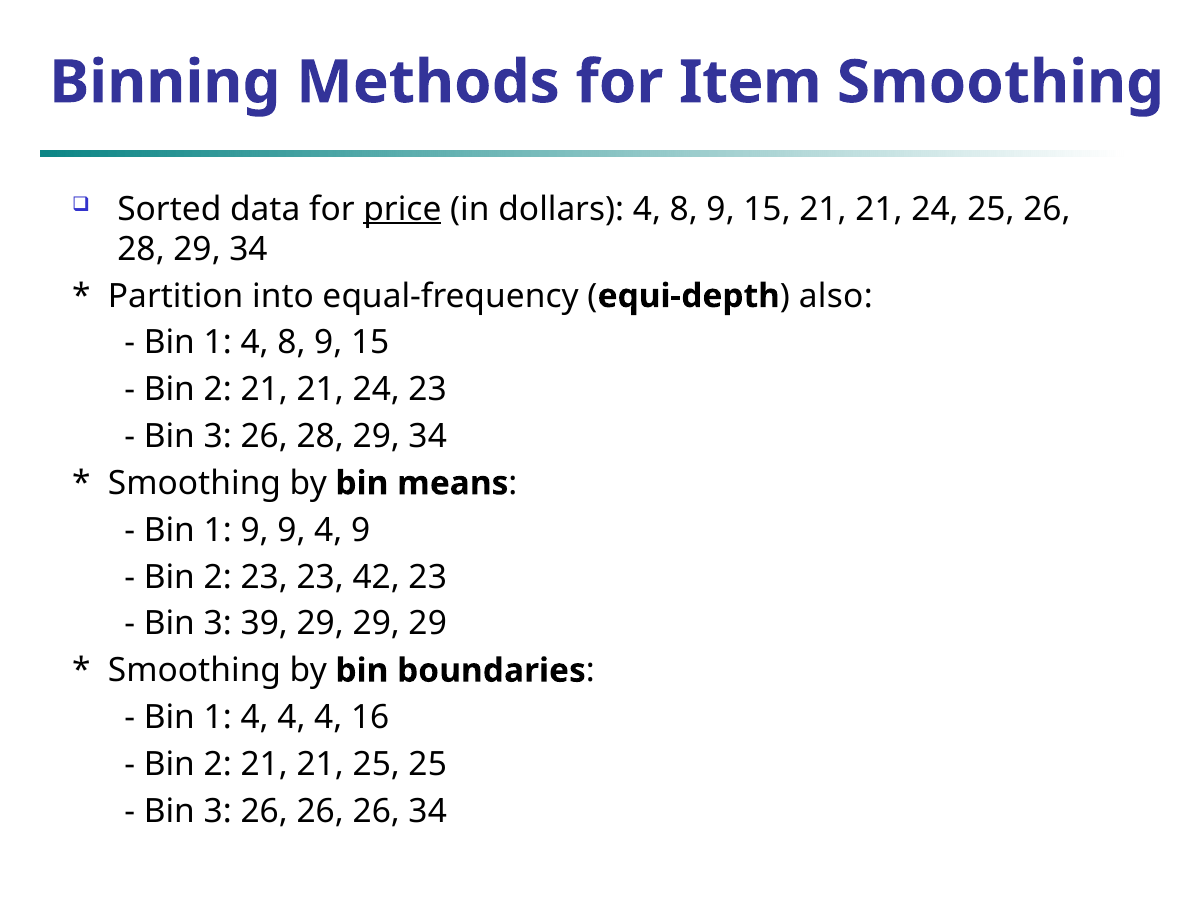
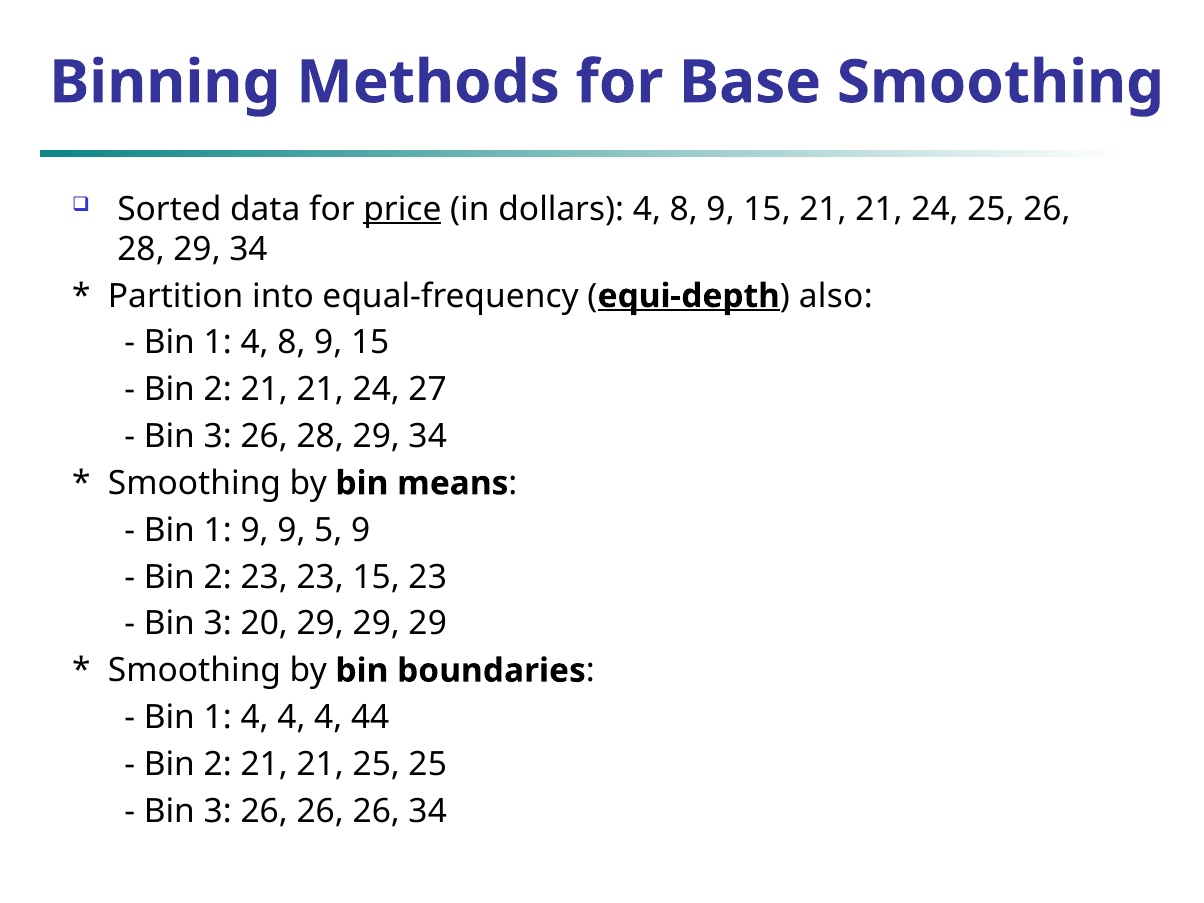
Item: Item -> Base
equi-depth underline: none -> present
24 23: 23 -> 27
9 4: 4 -> 5
23 42: 42 -> 15
39: 39 -> 20
16: 16 -> 44
